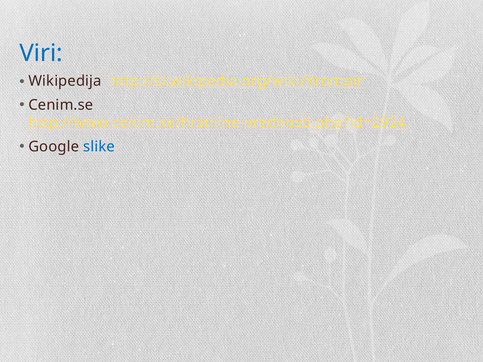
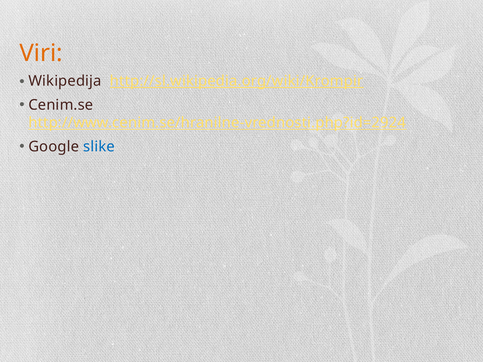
Viri colour: blue -> orange
